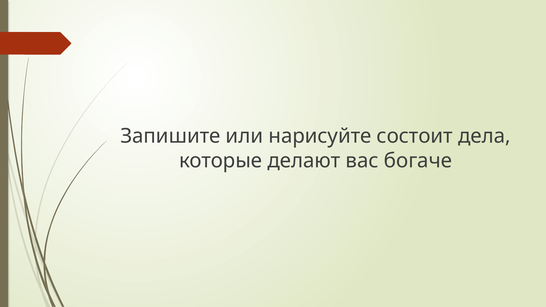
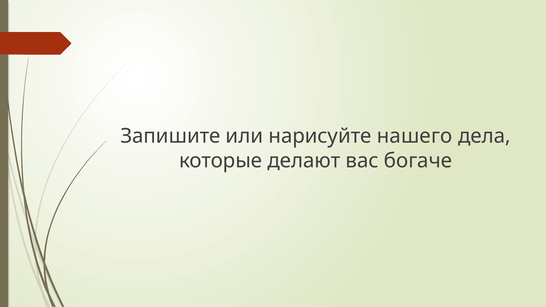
состоит: состоит -> нашего
